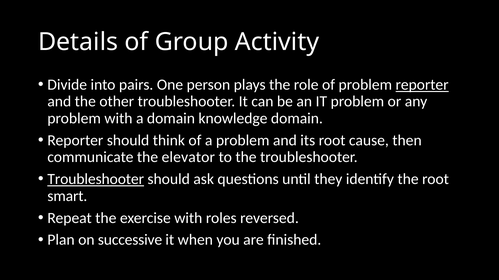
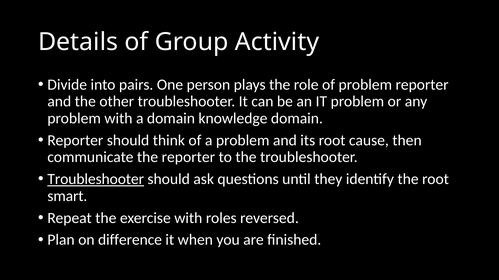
reporter at (422, 85) underline: present -> none
the elevator: elevator -> reporter
successive: successive -> difference
